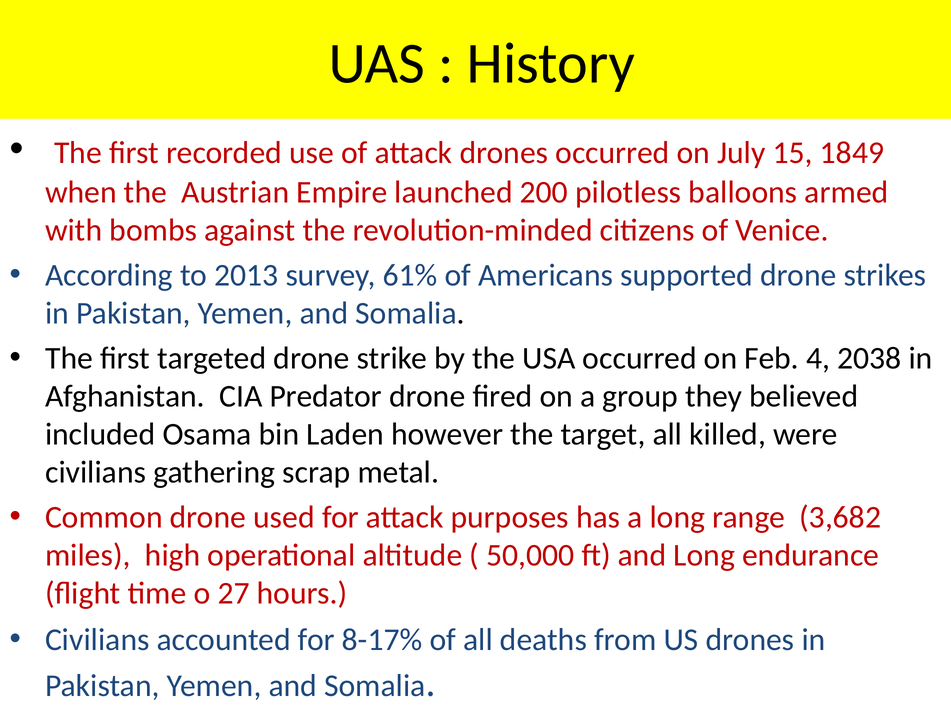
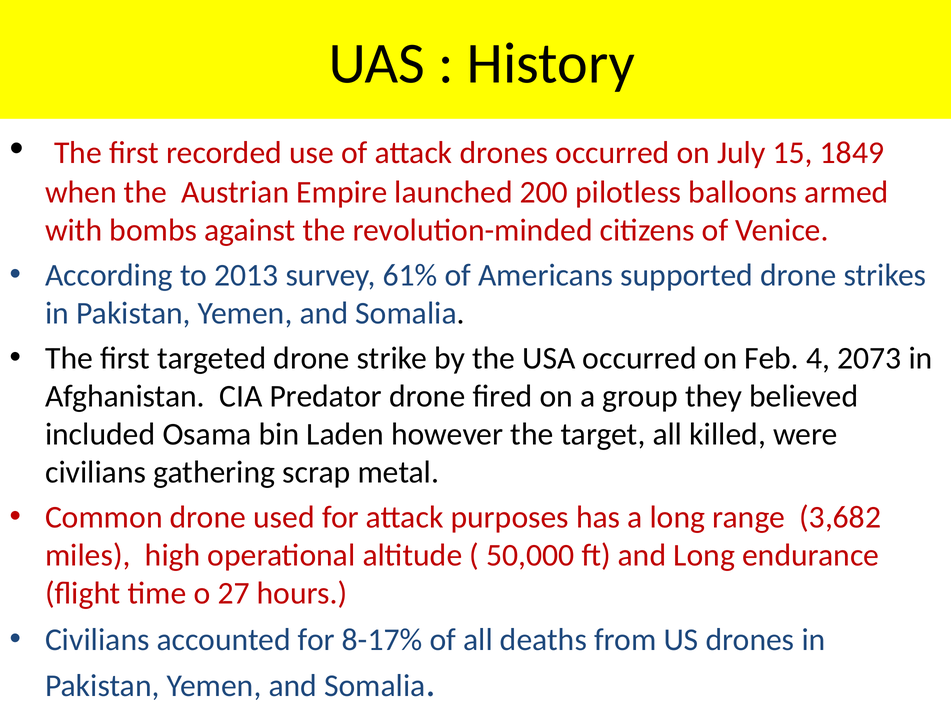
2038: 2038 -> 2073
